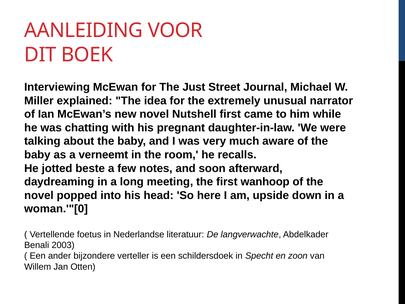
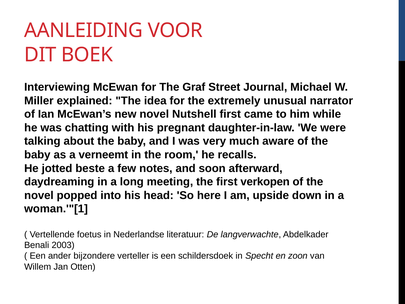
Just: Just -> Graf
wanhoop: wanhoop -> verkopen
woman.'"[0: woman.'"[0 -> woman.'"[1
